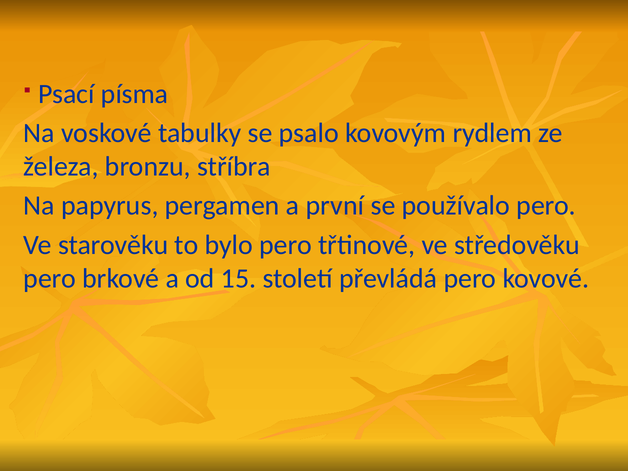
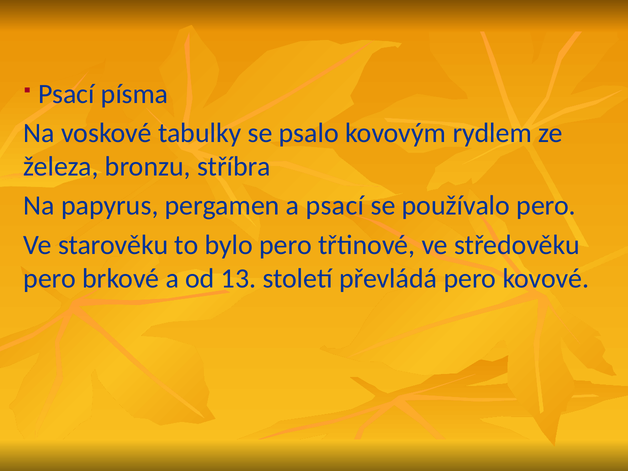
a první: první -> psací
15: 15 -> 13
